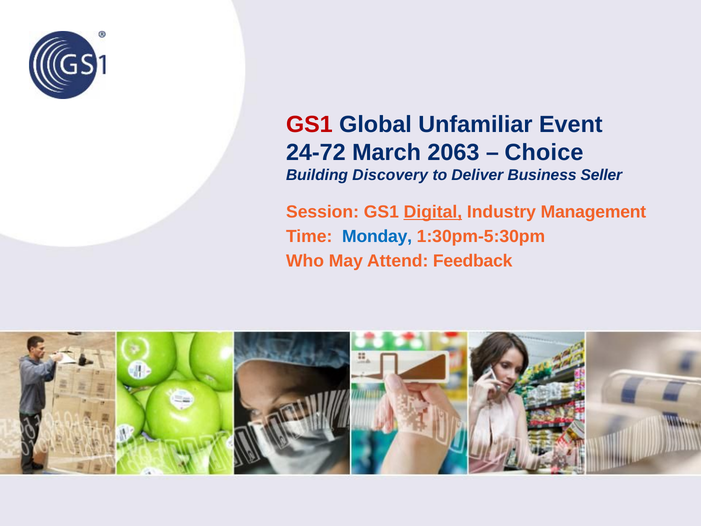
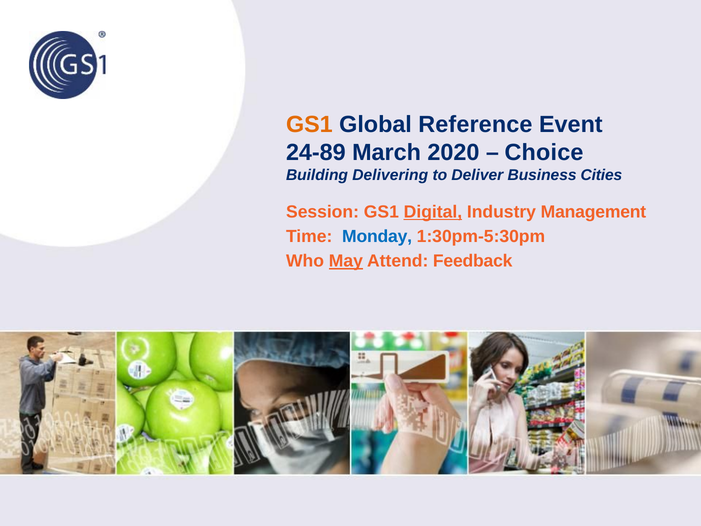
GS1 at (309, 124) colour: red -> orange
Unfamiliar: Unfamiliar -> Reference
24-72: 24-72 -> 24-89
2063: 2063 -> 2020
Discovery: Discovery -> Delivering
Seller: Seller -> Cities
May underline: none -> present
